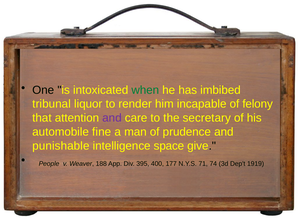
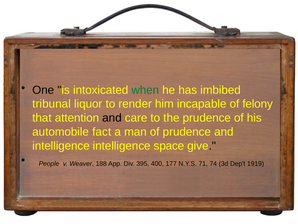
and at (112, 118) colour: purple -> black
the secretary: secretary -> prudence
fine: fine -> fact
punishable at (61, 145): punishable -> intelligence
